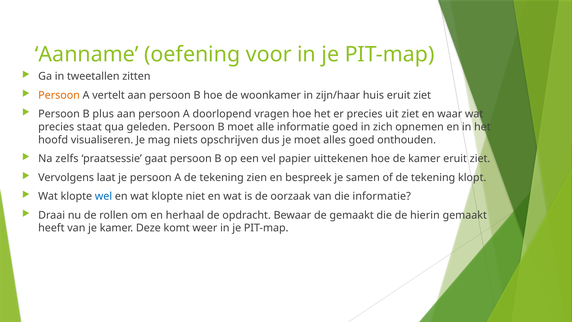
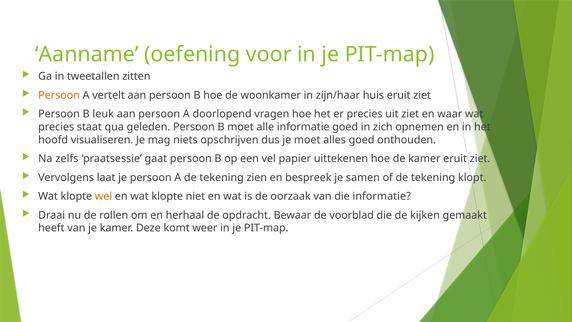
plus: plus -> leuk
wel colour: blue -> orange
de gemaakt: gemaakt -> voorblad
hierin: hierin -> kijken
